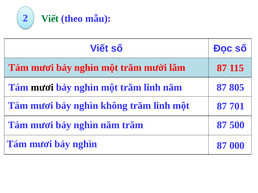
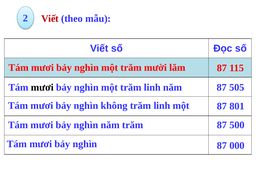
Viết at (50, 19) colour: green -> red
805: 805 -> 505
701: 701 -> 801
